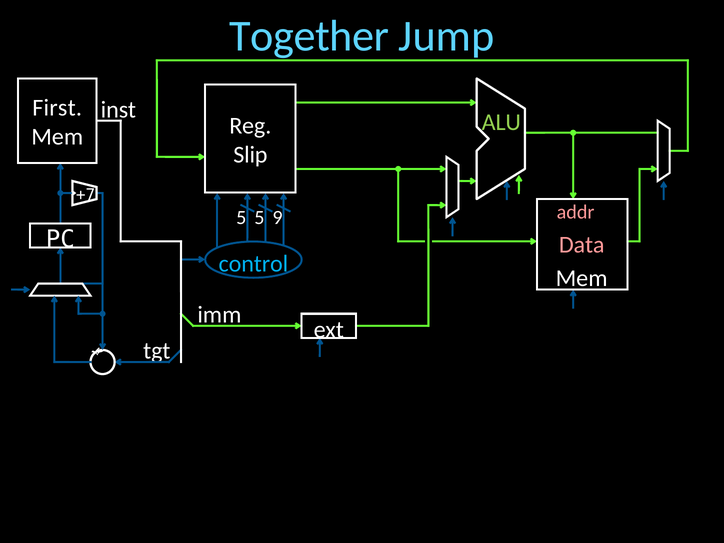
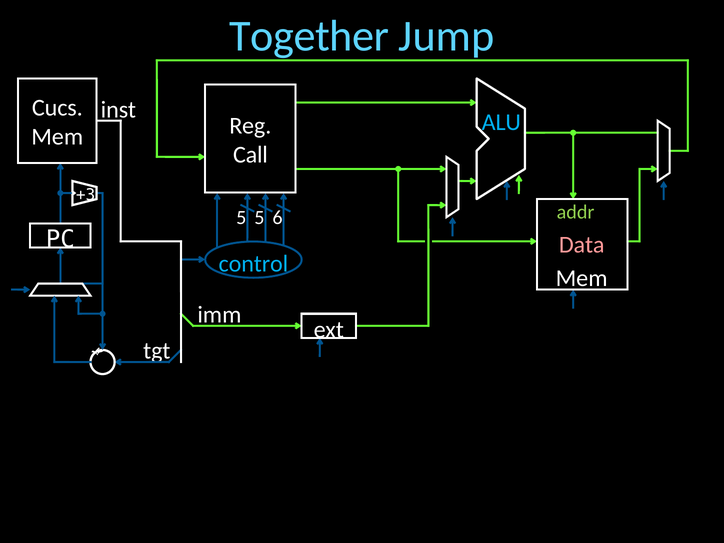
First: First -> Cucs
ALU colour: light green -> light blue
Slip: Slip -> Call
+7: +7 -> +3
addr colour: pink -> light green
9: 9 -> 6
